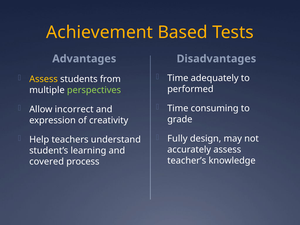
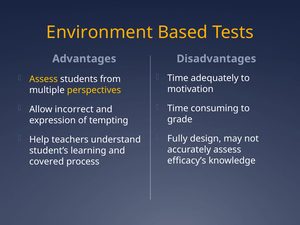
Achievement: Achievement -> Environment
performed: performed -> motivation
perspectives colour: light green -> yellow
creativity: creativity -> tempting
teacher’s: teacher’s -> efficacy’s
